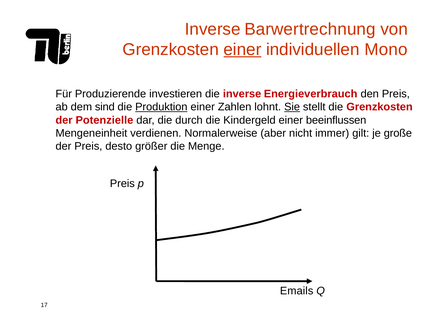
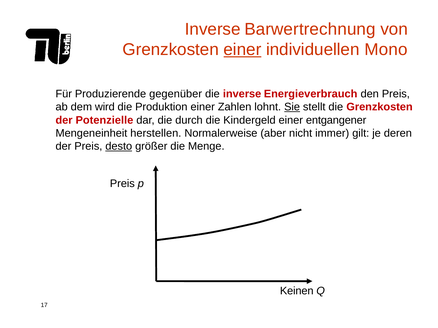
investieren: investieren -> gegenüber
sind: sind -> wird
Produktion underline: present -> none
beeinflussen: beeinflussen -> entgangener
verdienen: verdienen -> herstellen
große: große -> deren
desto underline: none -> present
Emails: Emails -> Keinen
